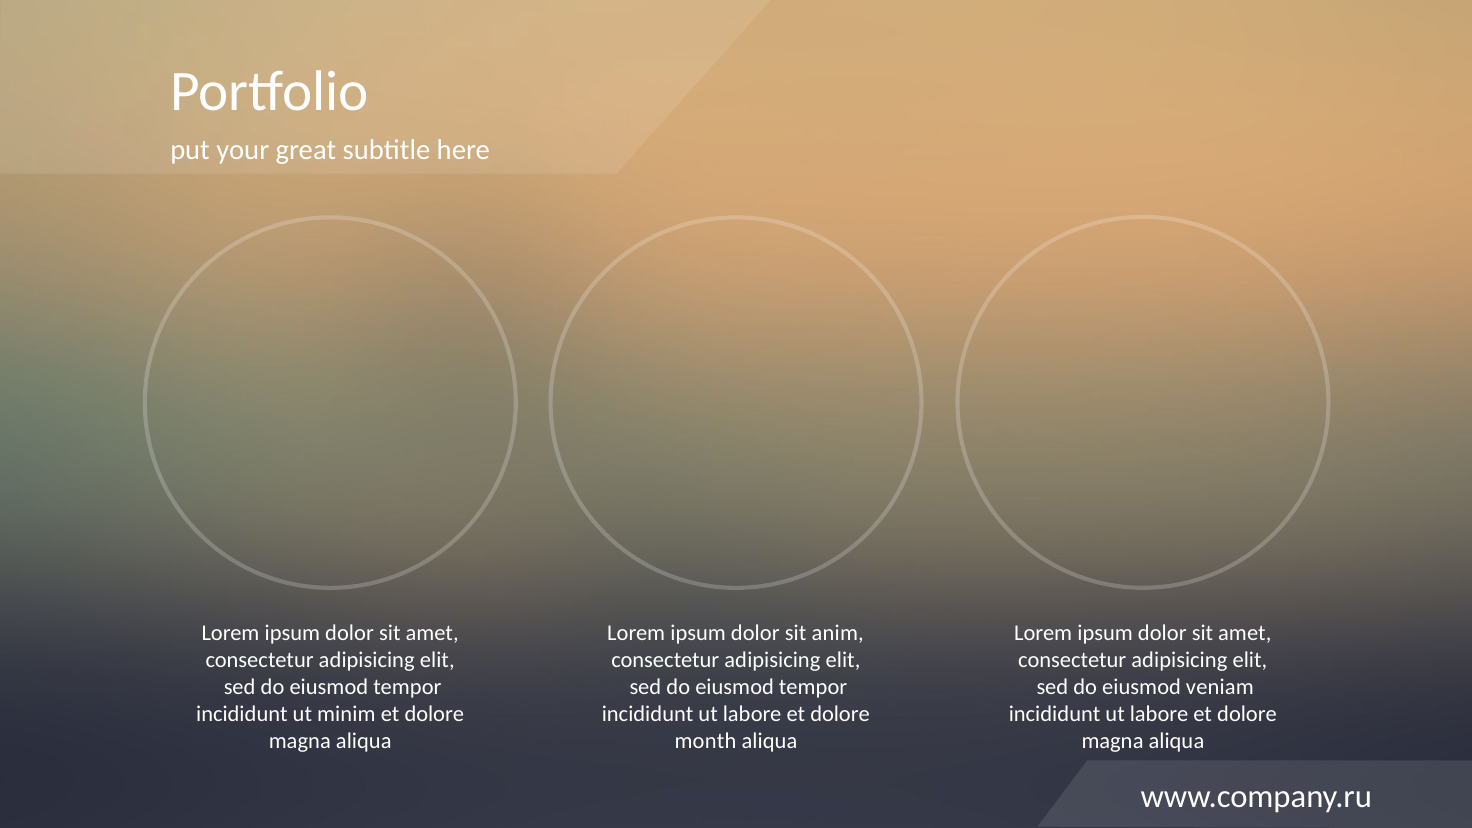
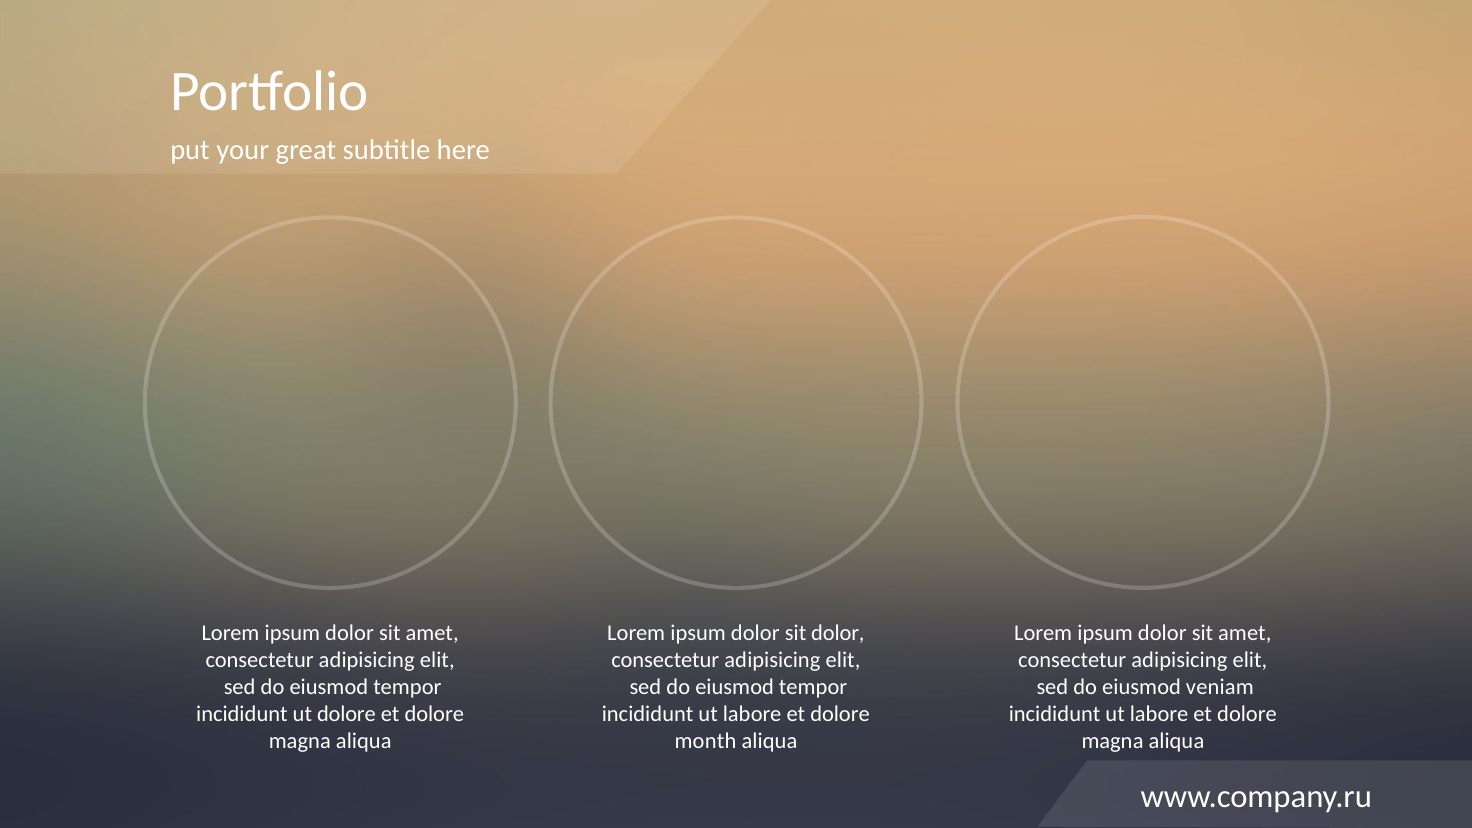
sit anim: anim -> dolor
ut minim: minim -> dolore
